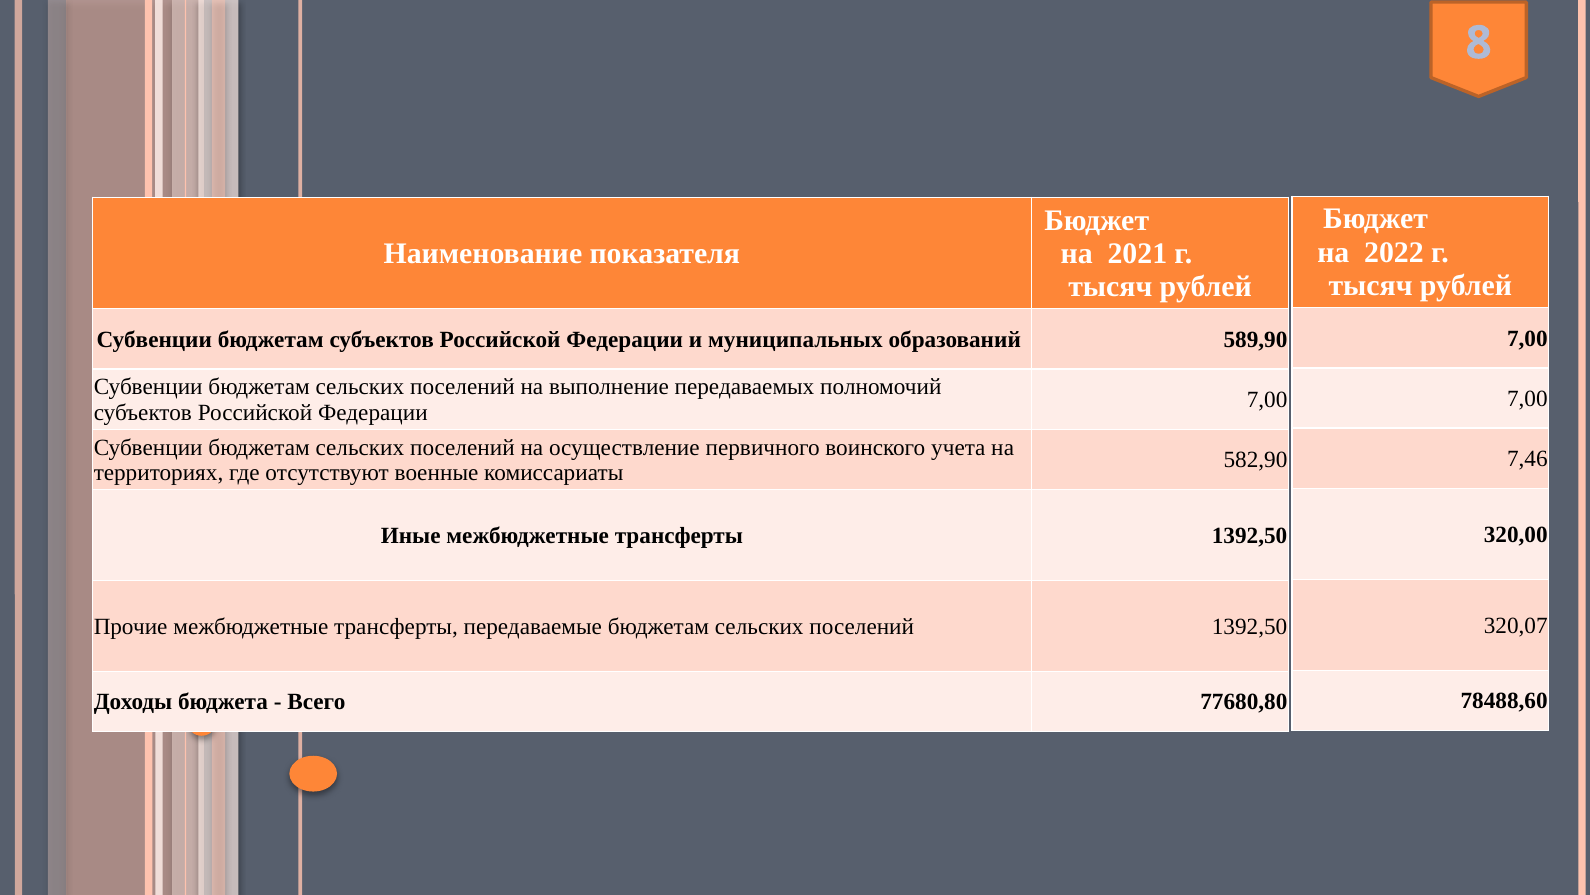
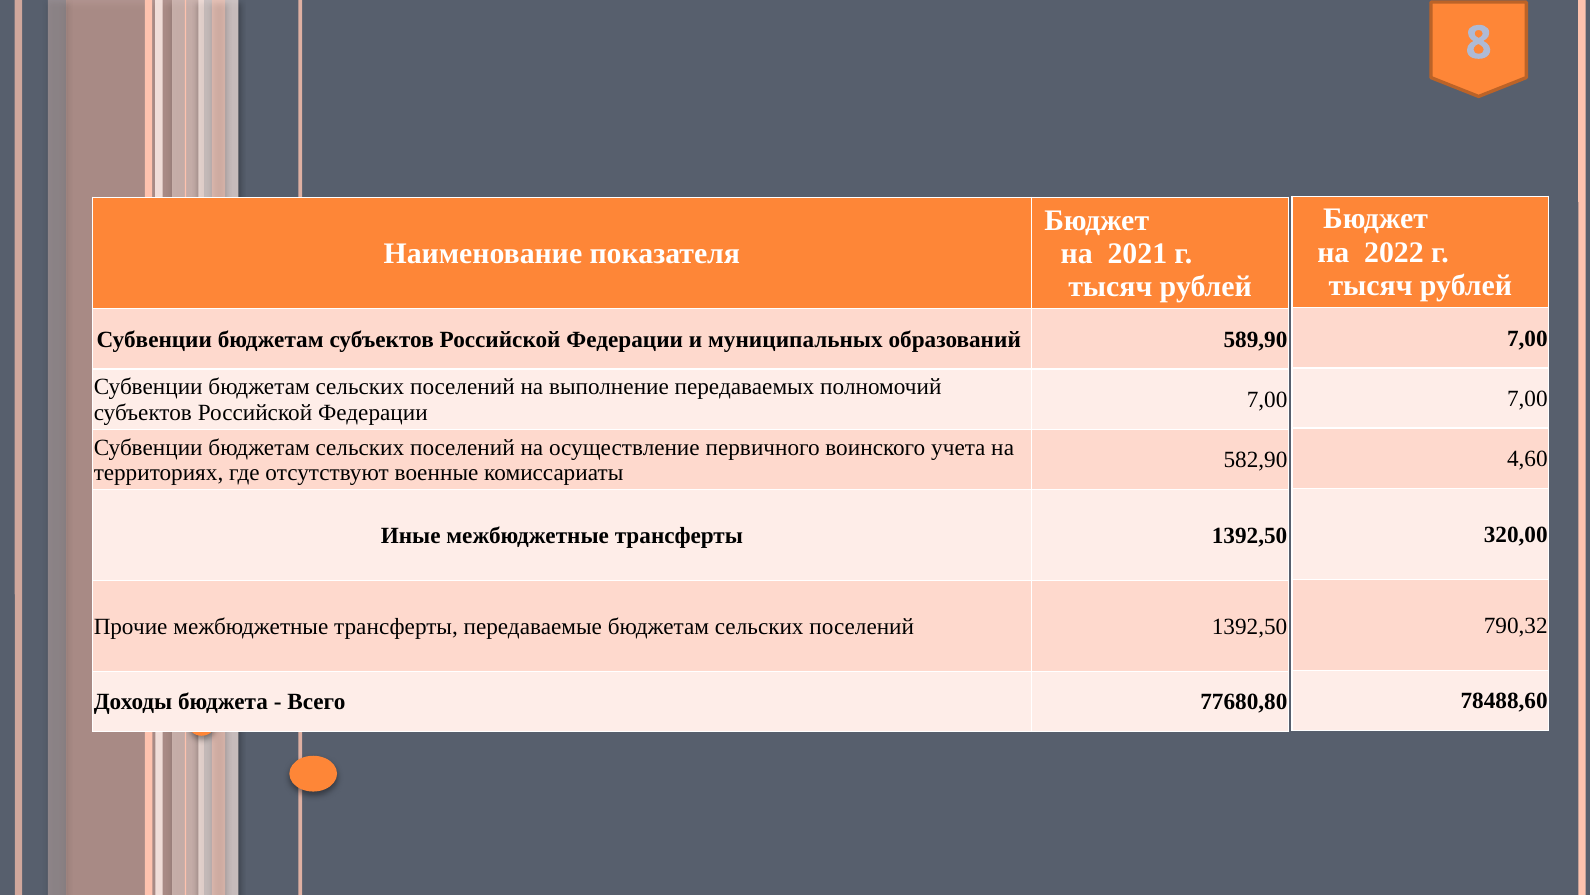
7,46: 7,46 -> 4,60
320,07: 320,07 -> 790,32
